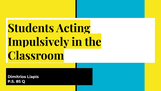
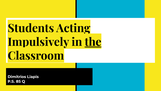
the underline: none -> present
